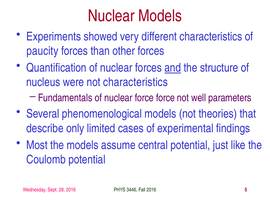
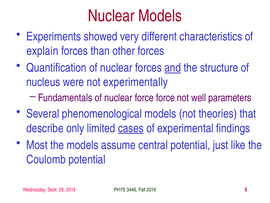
paucity: paucity -> explain
not characteristics: characteristics -> experimentally
cases underline: none -> present
